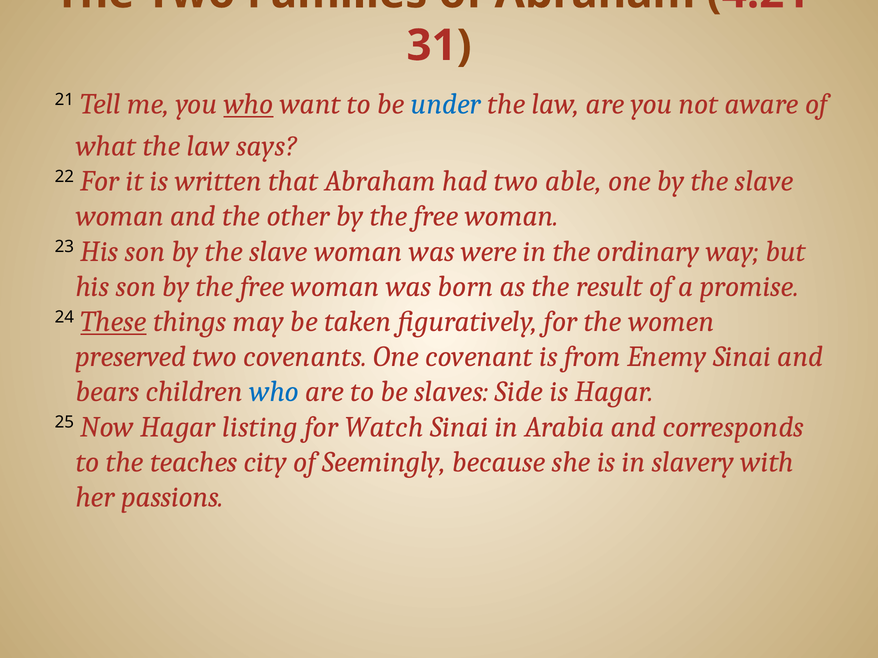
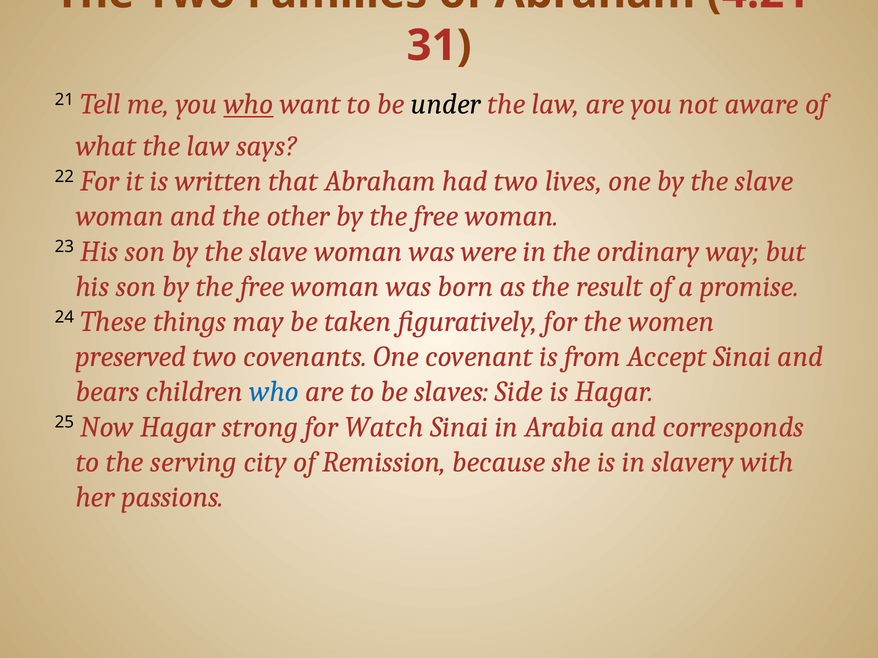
under colour: blue -> black
able: able -> lives
These underline: present -> none
Enemy: Enemy -> Accept
listing: listing -> strong
teaches: teaches -> serving
Seemingly: Seemingly -> Remission
